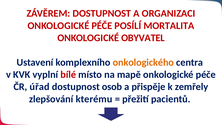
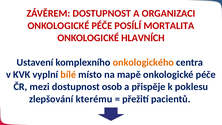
OBYVATEL: OBYVATEL -> HLAVNÍCH
bílé colour: red -> orange
úřad: úřad -> mezi
zemřely: zemřely -> poklesu
